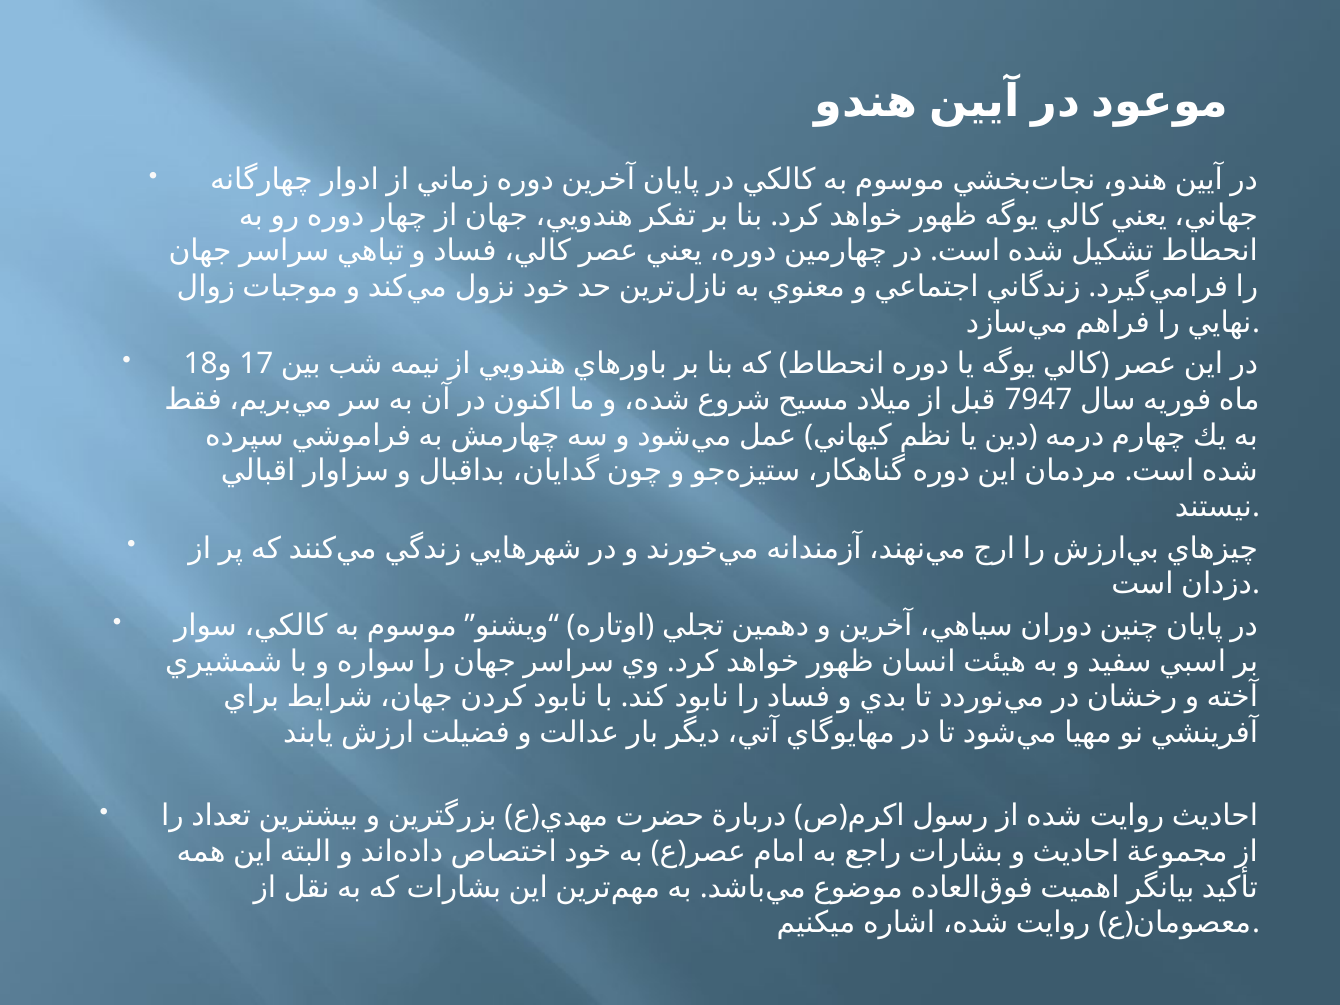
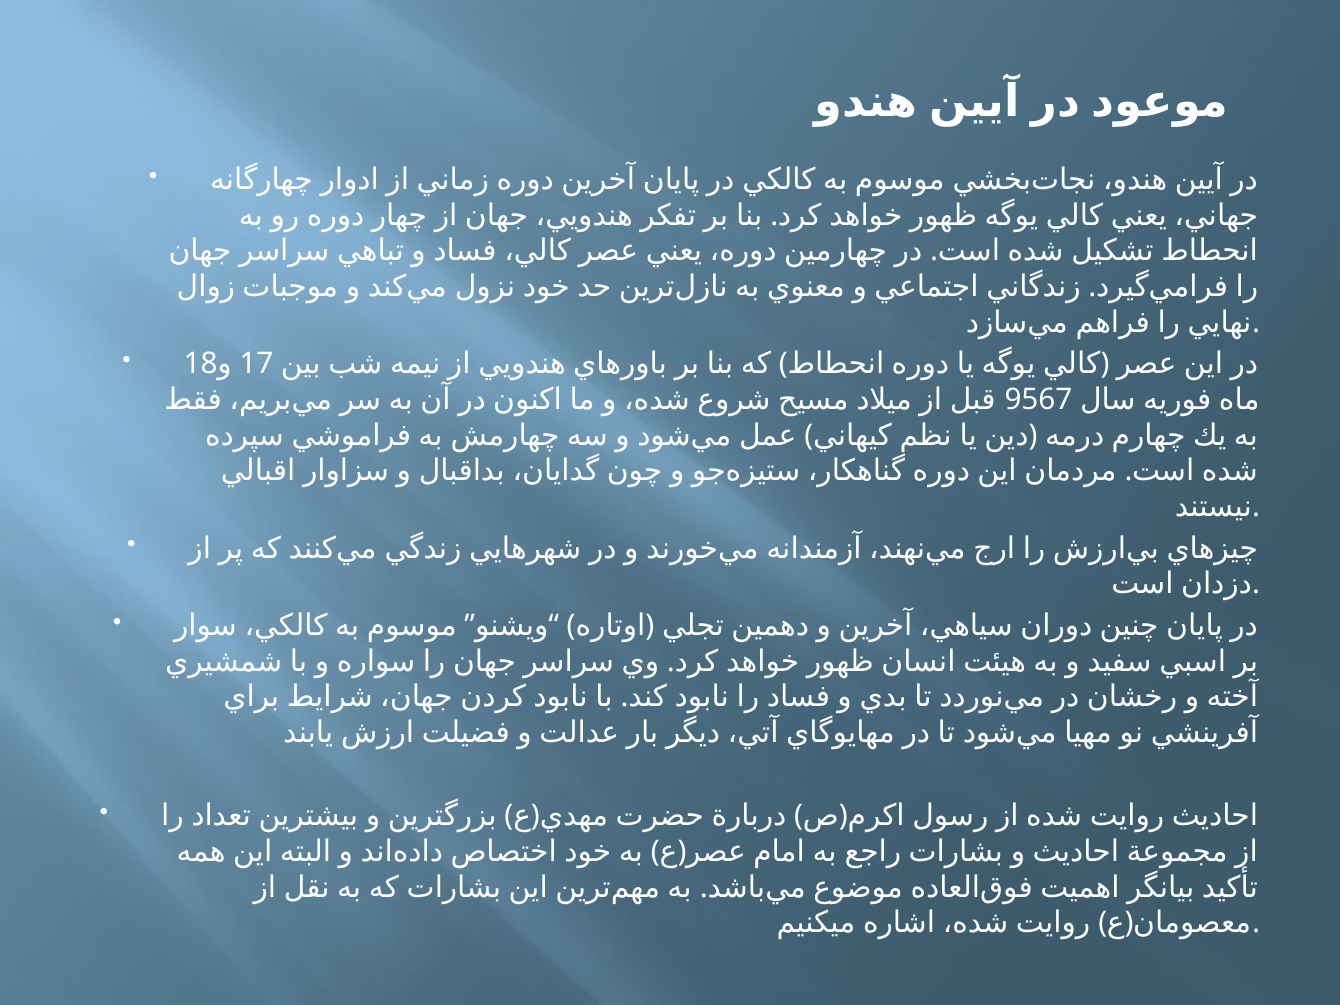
7947: 7947 -> 9567
